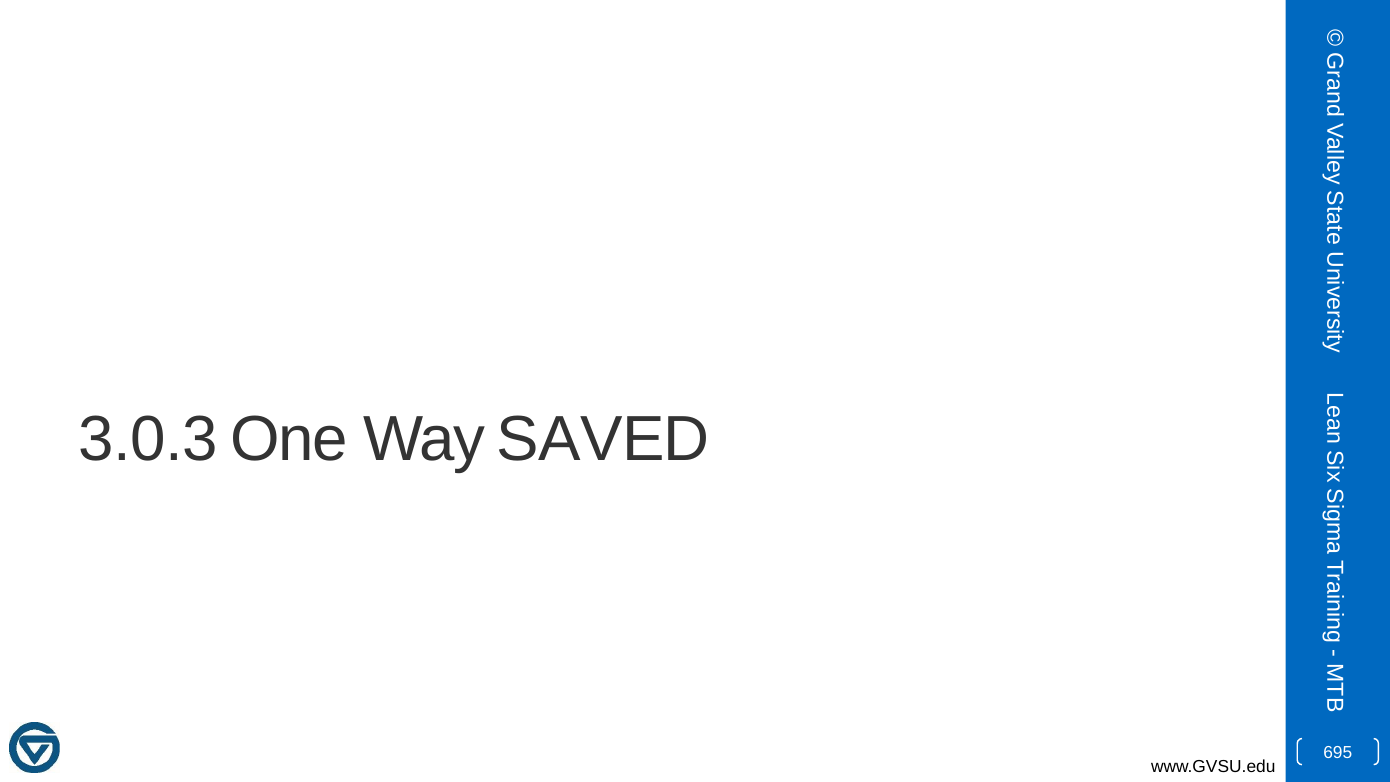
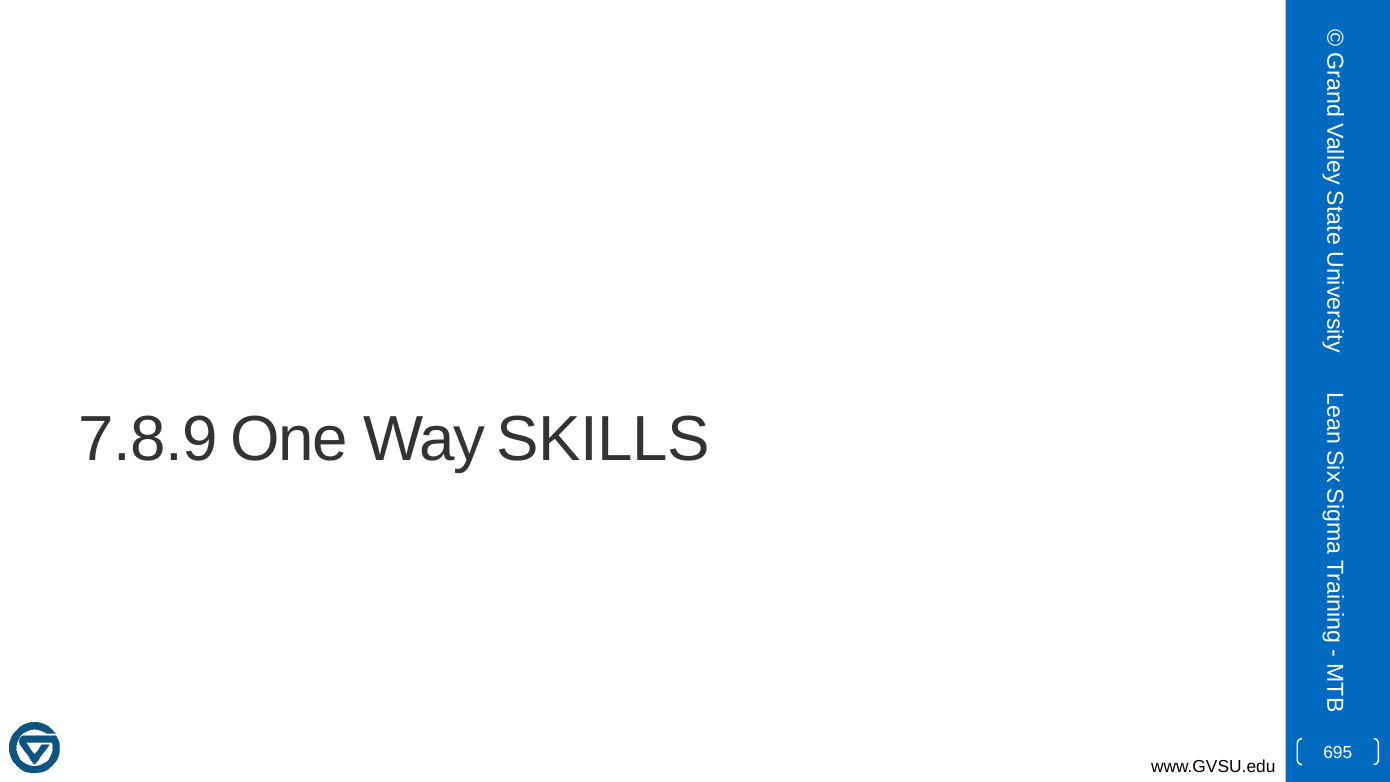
3.0.3: 3.0.3 -> 7.8.9
SAVED: SAVED -> SKILLS
